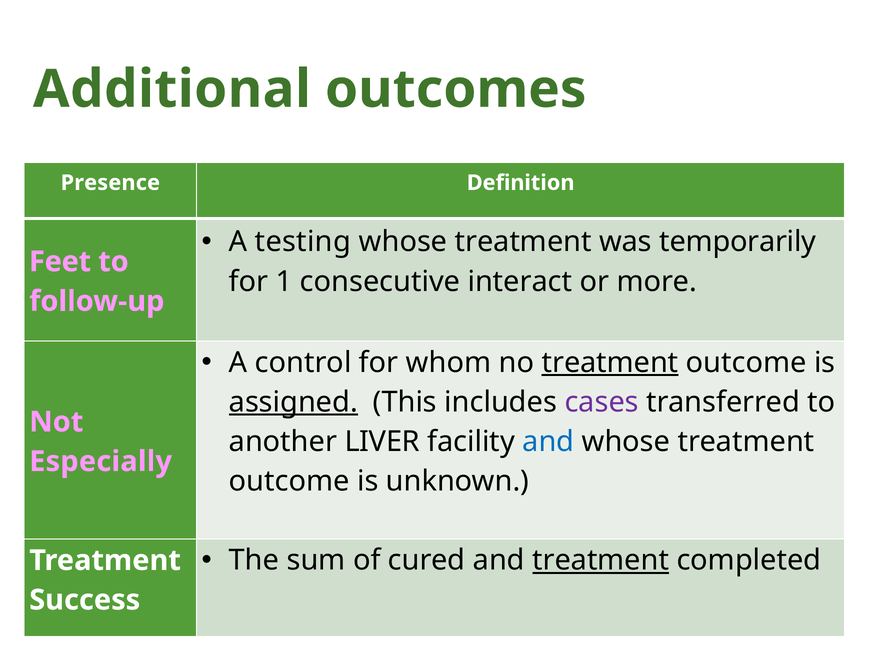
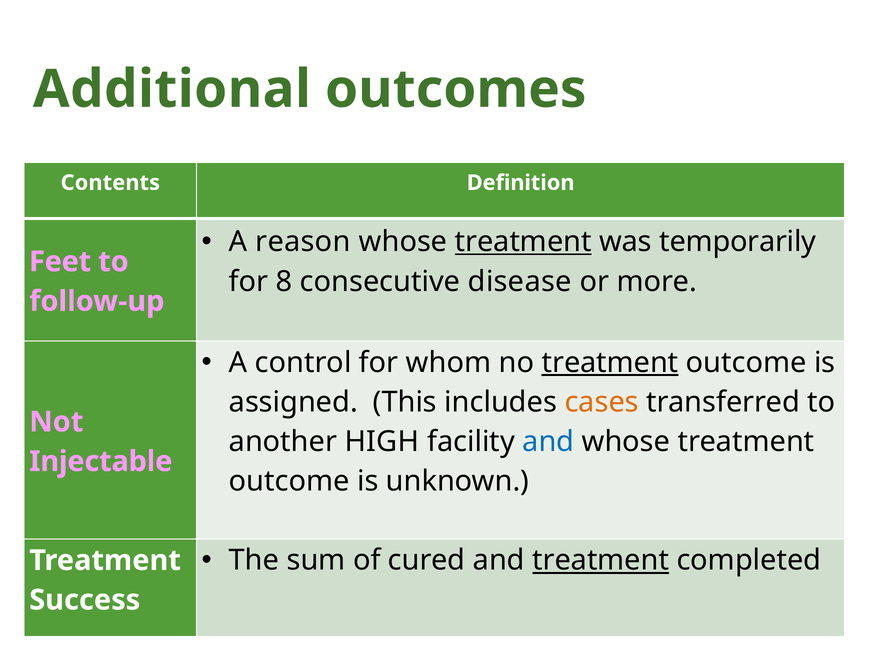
Presence: Presence -> Contents
testing: testing -> reason
treatment at (523, 242) underline: none -> present
1: 1 -> 8
interact: interact -> disease
assigned underline: present -> none
cases colour: purple -> orange
LIVER: LIVER -> HIGH
Especially: Especially -> Injectable
